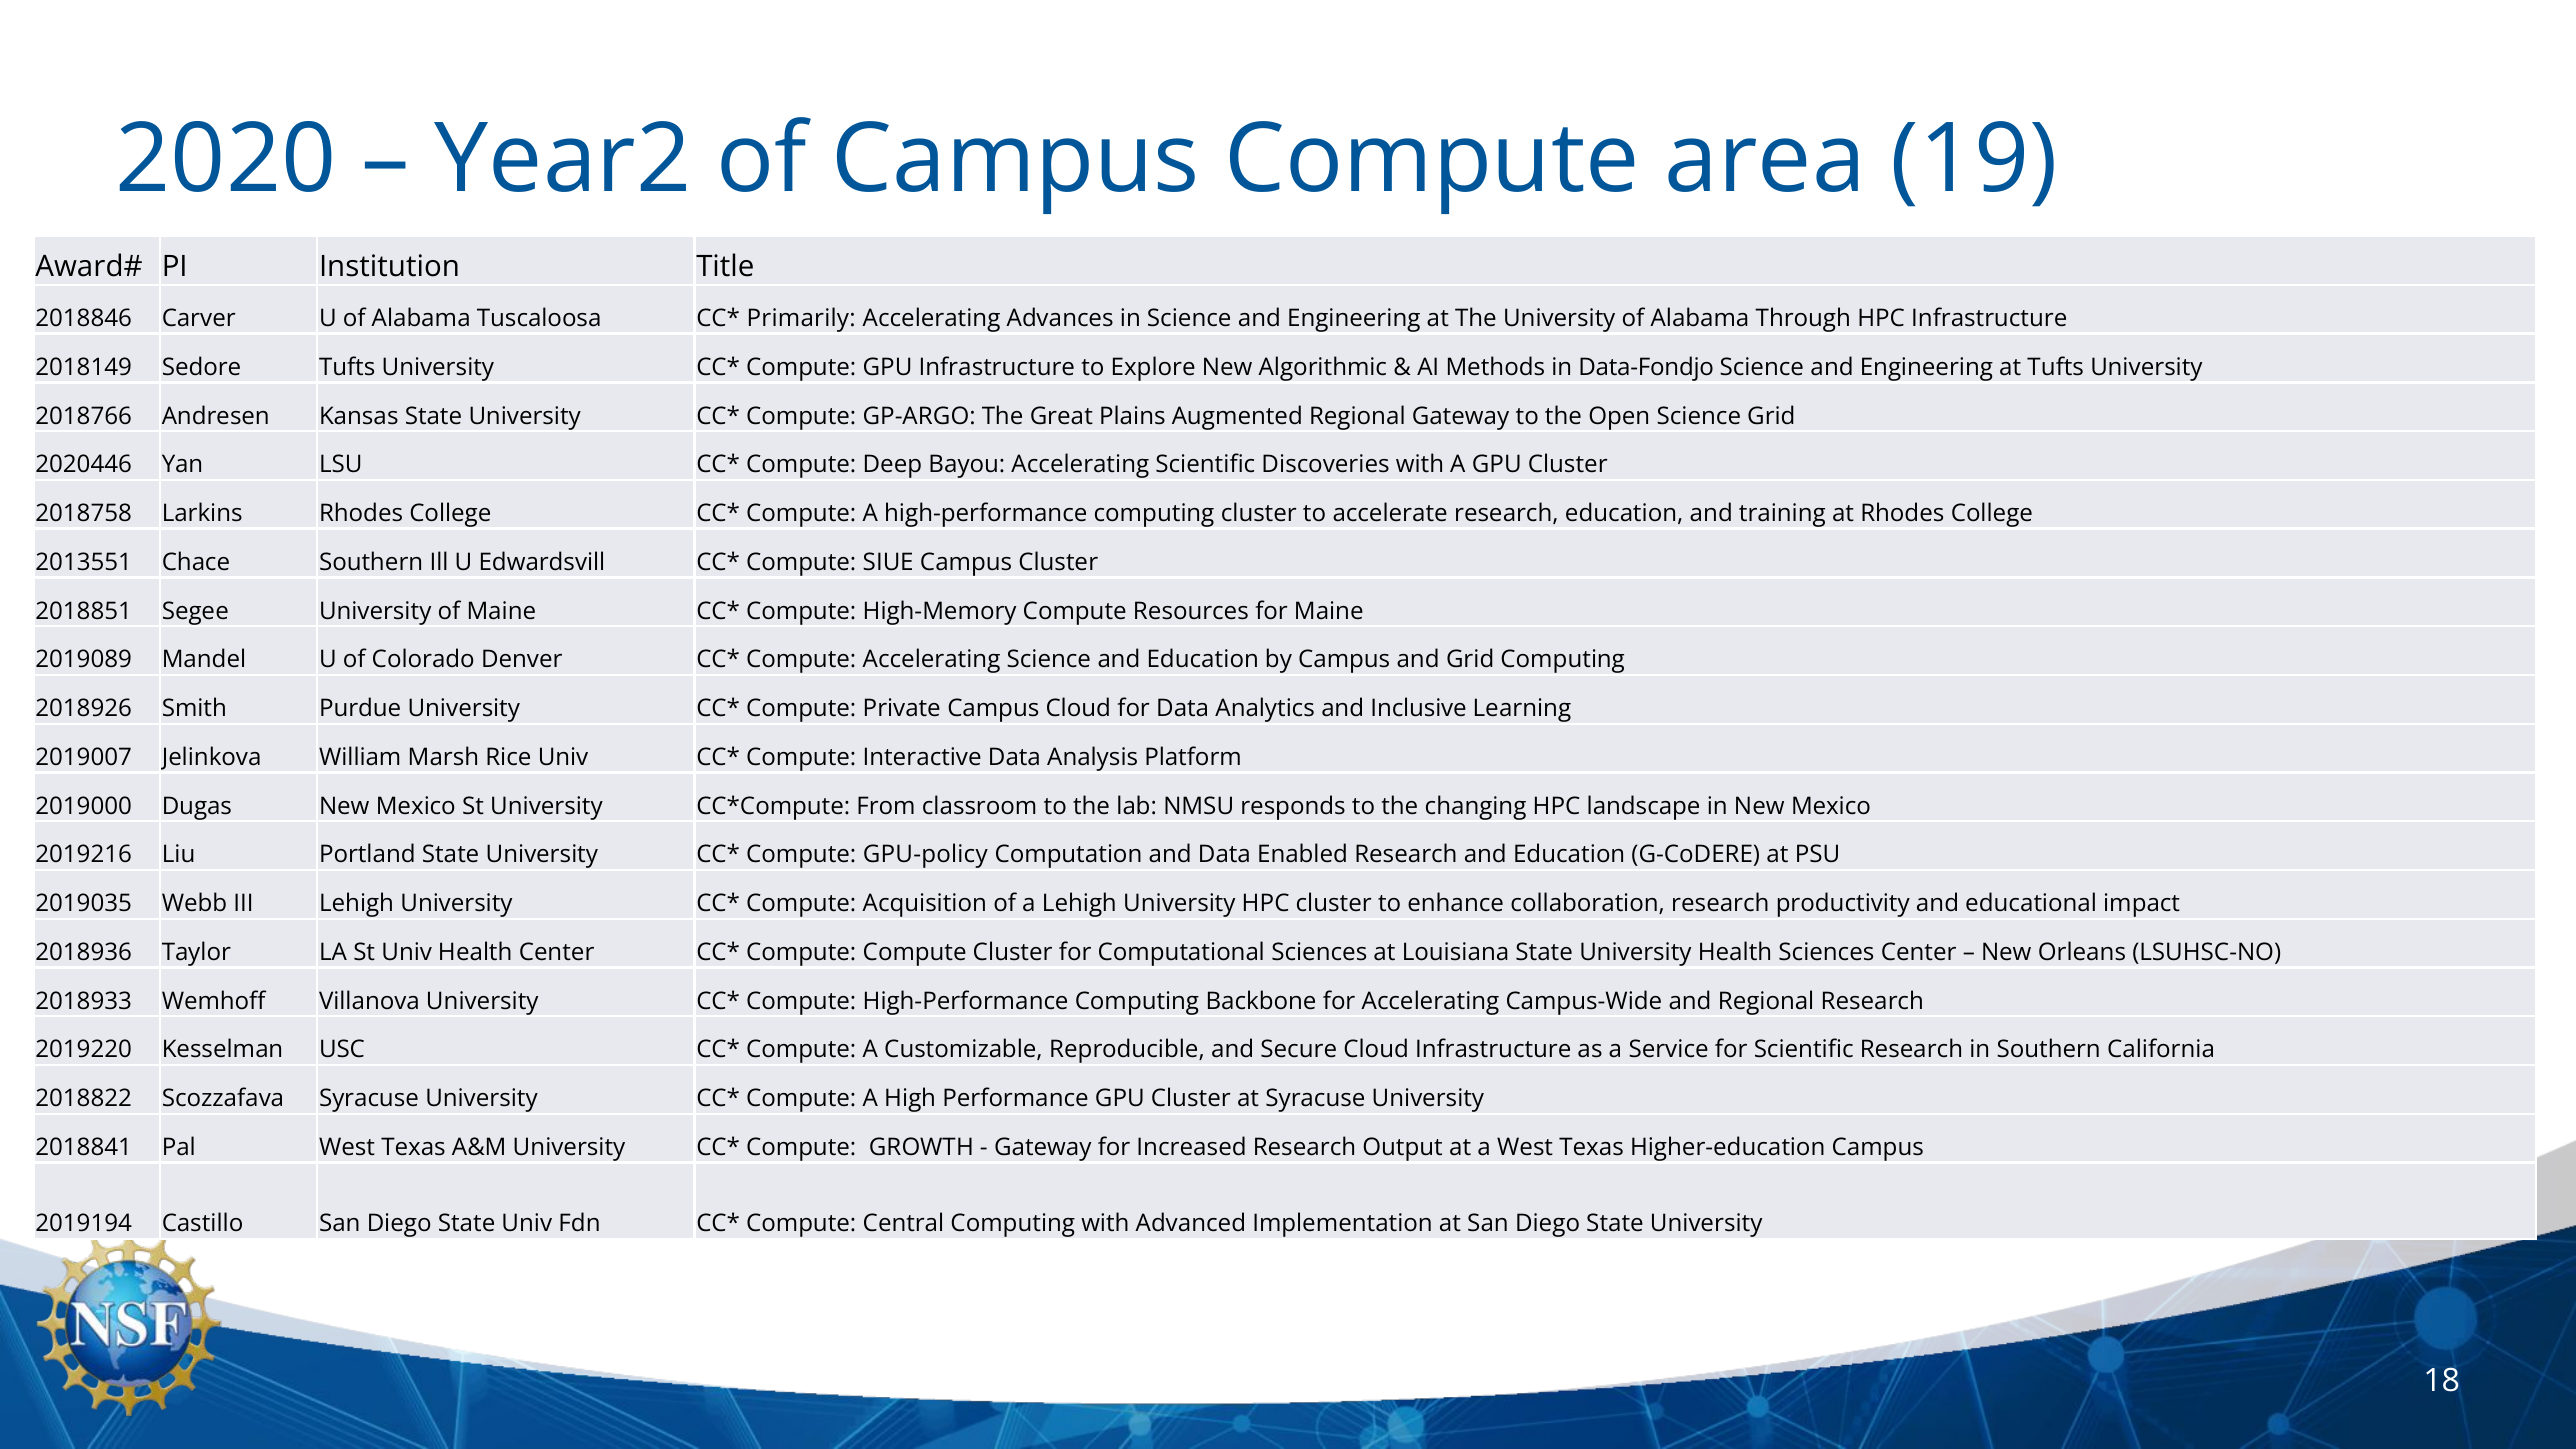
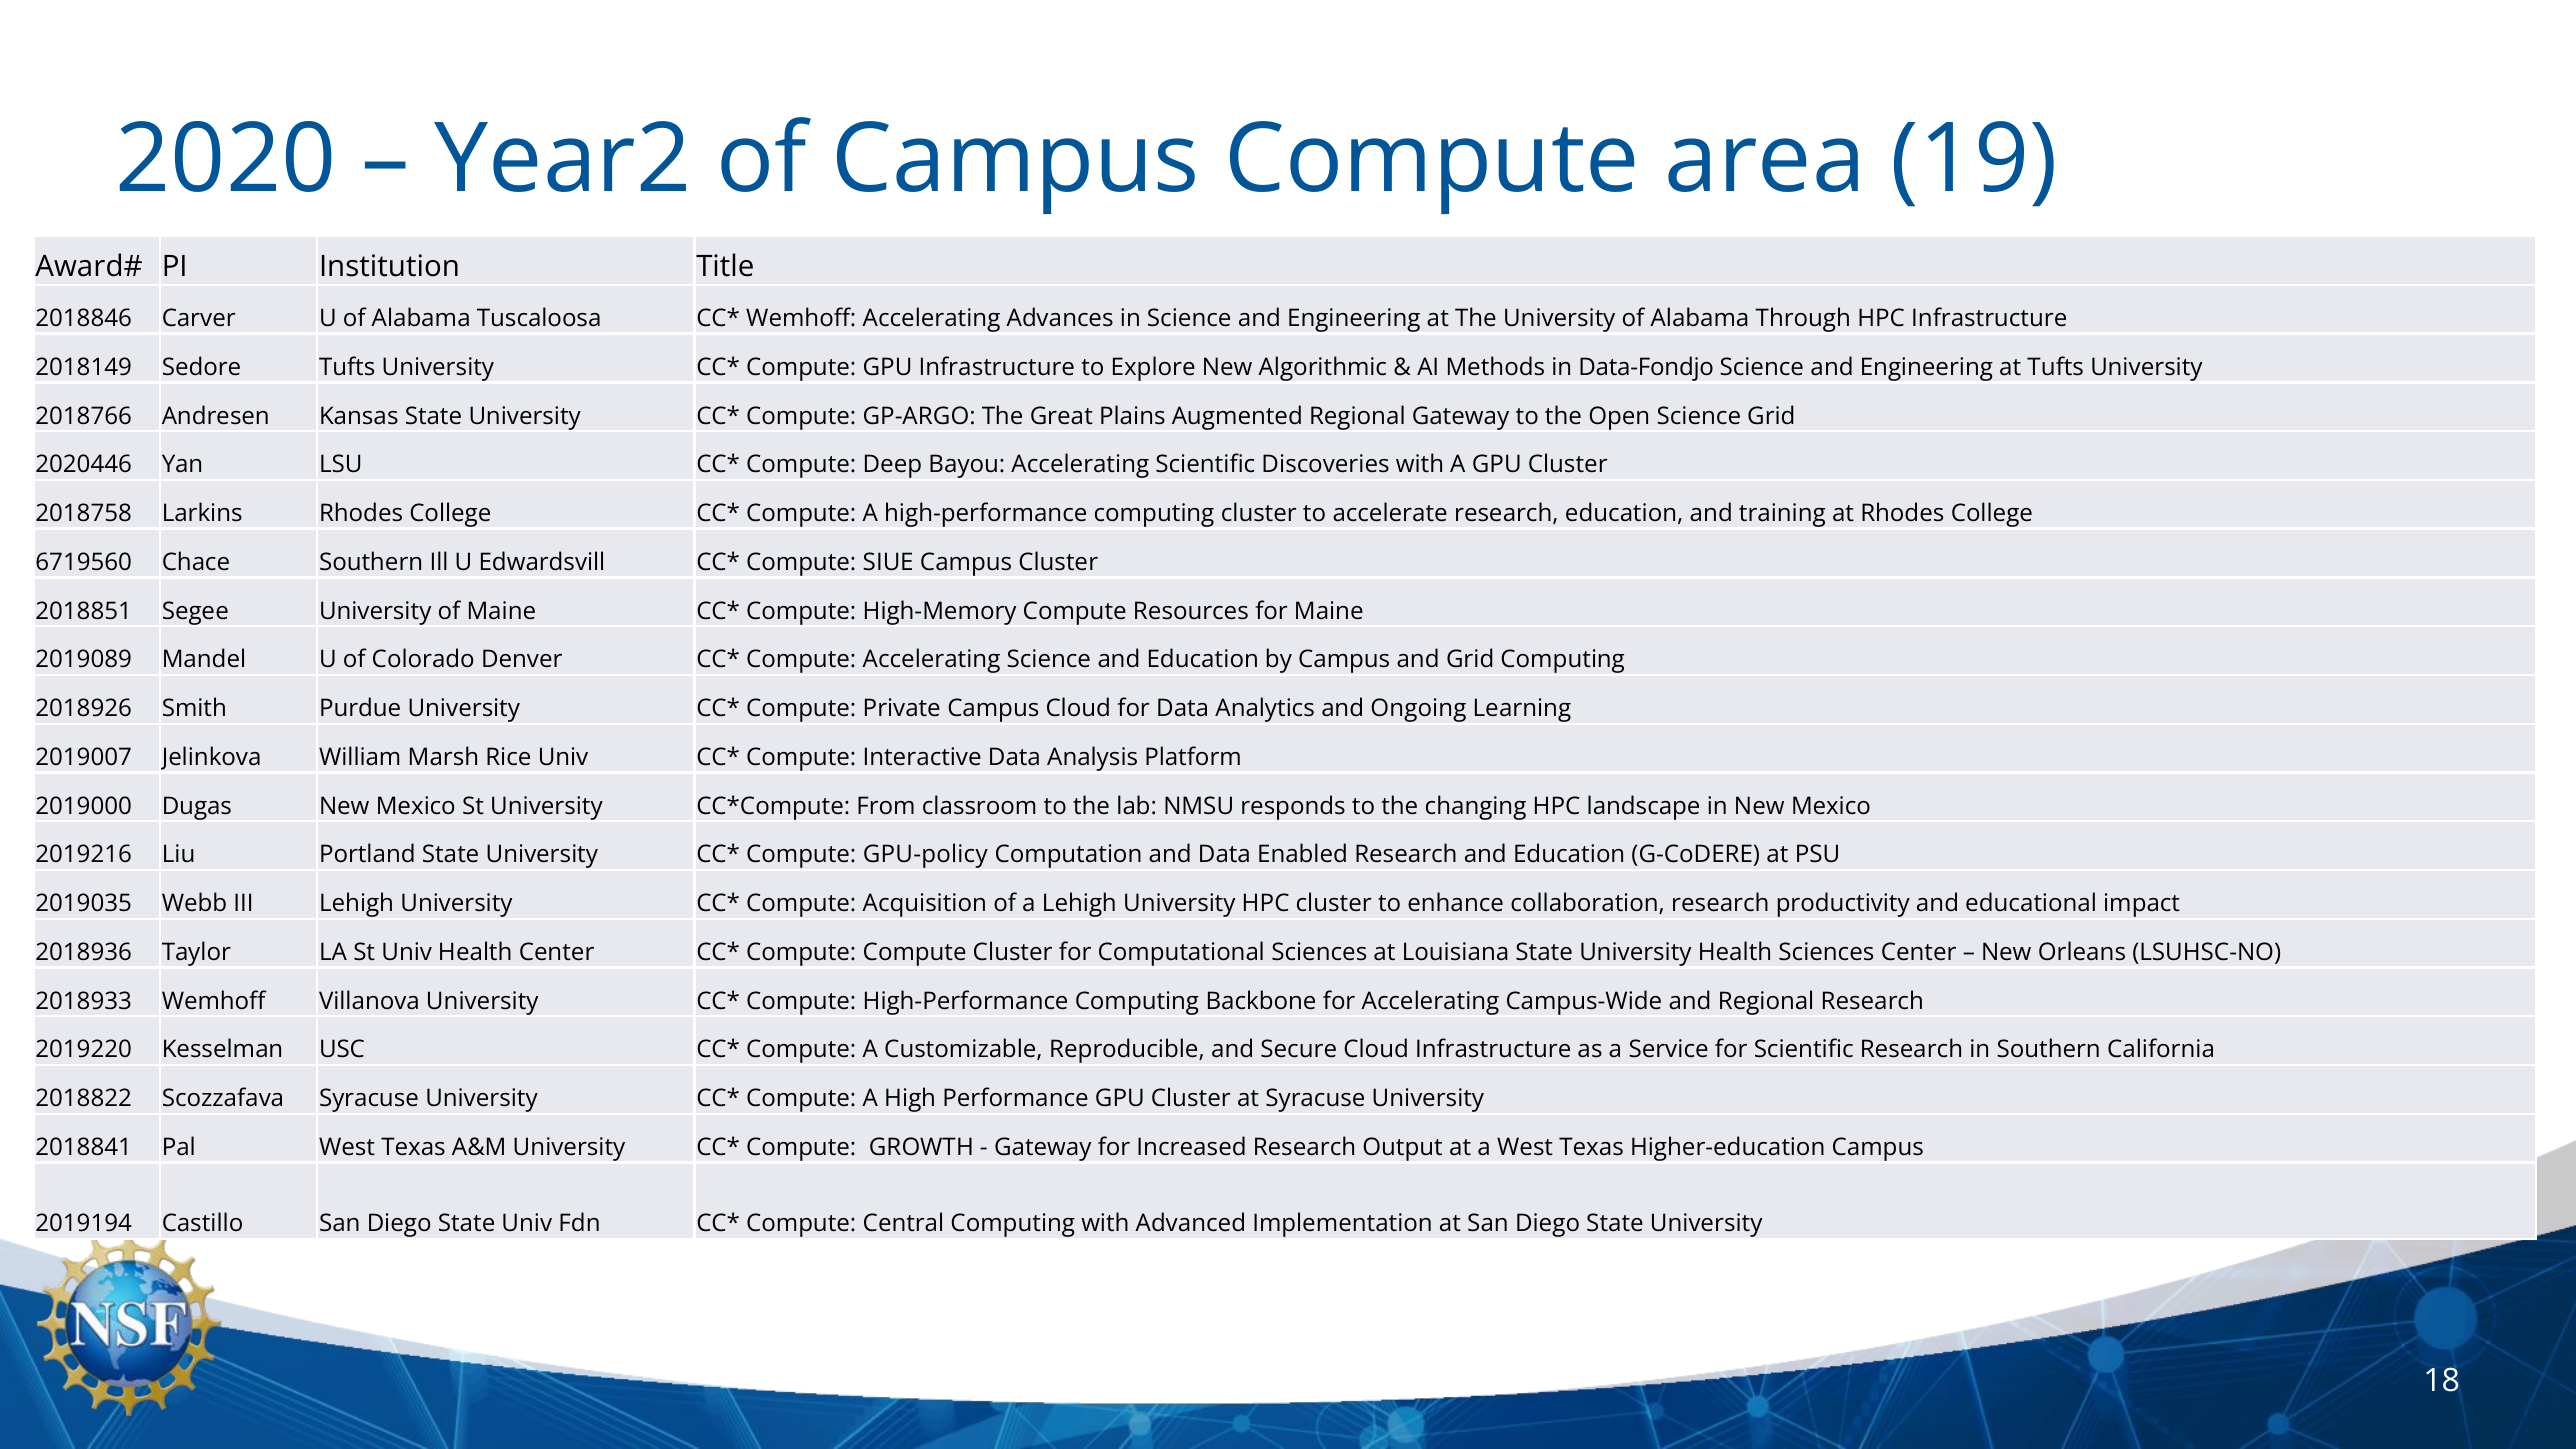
Primarily at (801, 319): Primarily -> Wemhoff
2013551: 2013551 -> 6719560
Inclusive: Inclusive -> Ongoing
